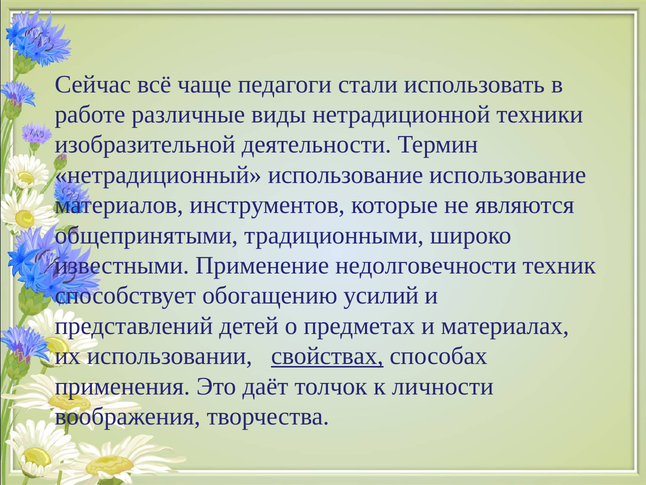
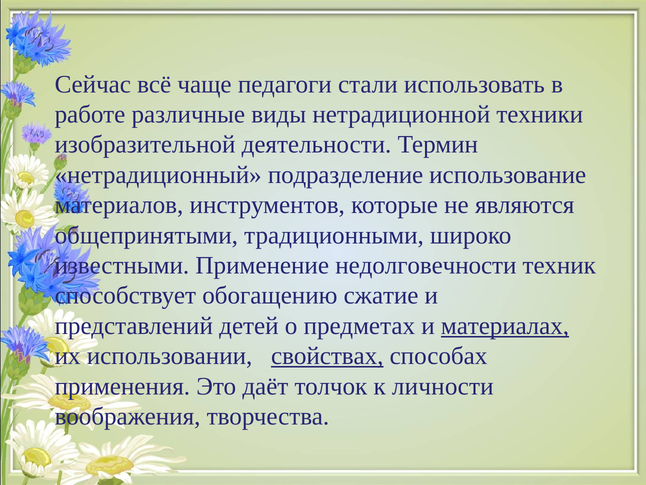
нетрадиционный использование: использование -> подразделение
усилий: усилий -> сжатие
материалах underline: none -> present
